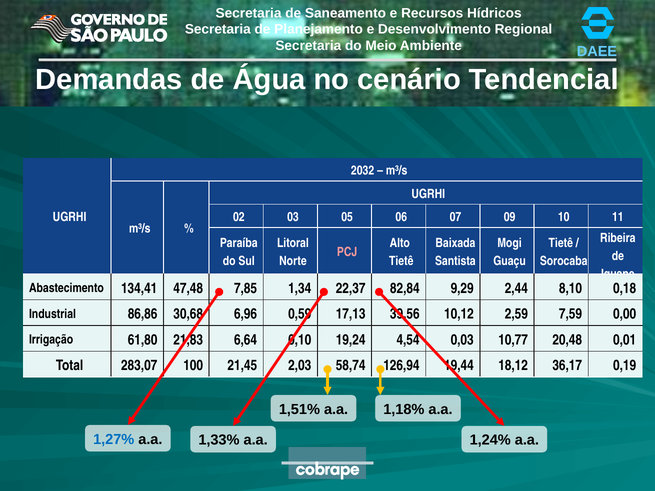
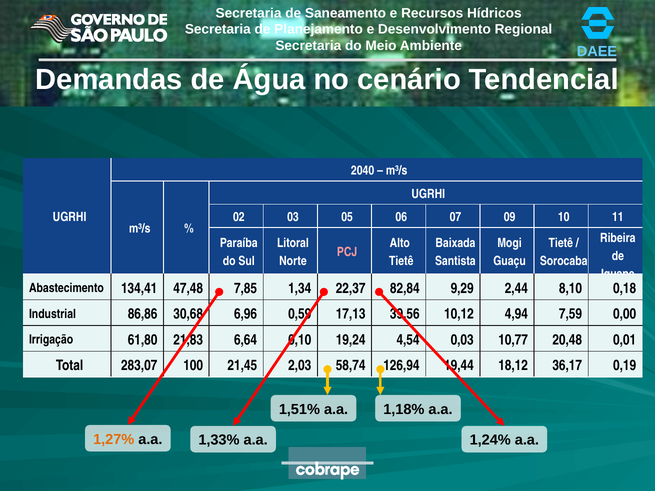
2032: 2032 -> 2040
2,59: 2,59 -> 4,94
1,27% colour: blue -> orange
